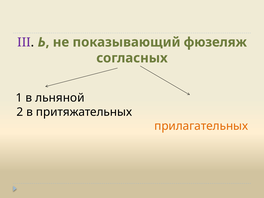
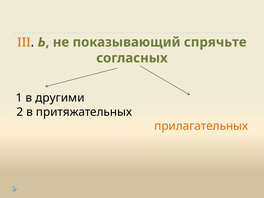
III colour: purple -> orange
фюзеляж: фюзеляж -> спрячьте
льняной: льняной -> другими
